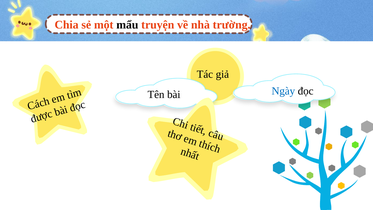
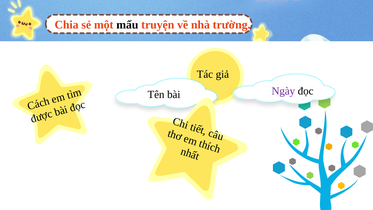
Ngày colour: blue -> purple
